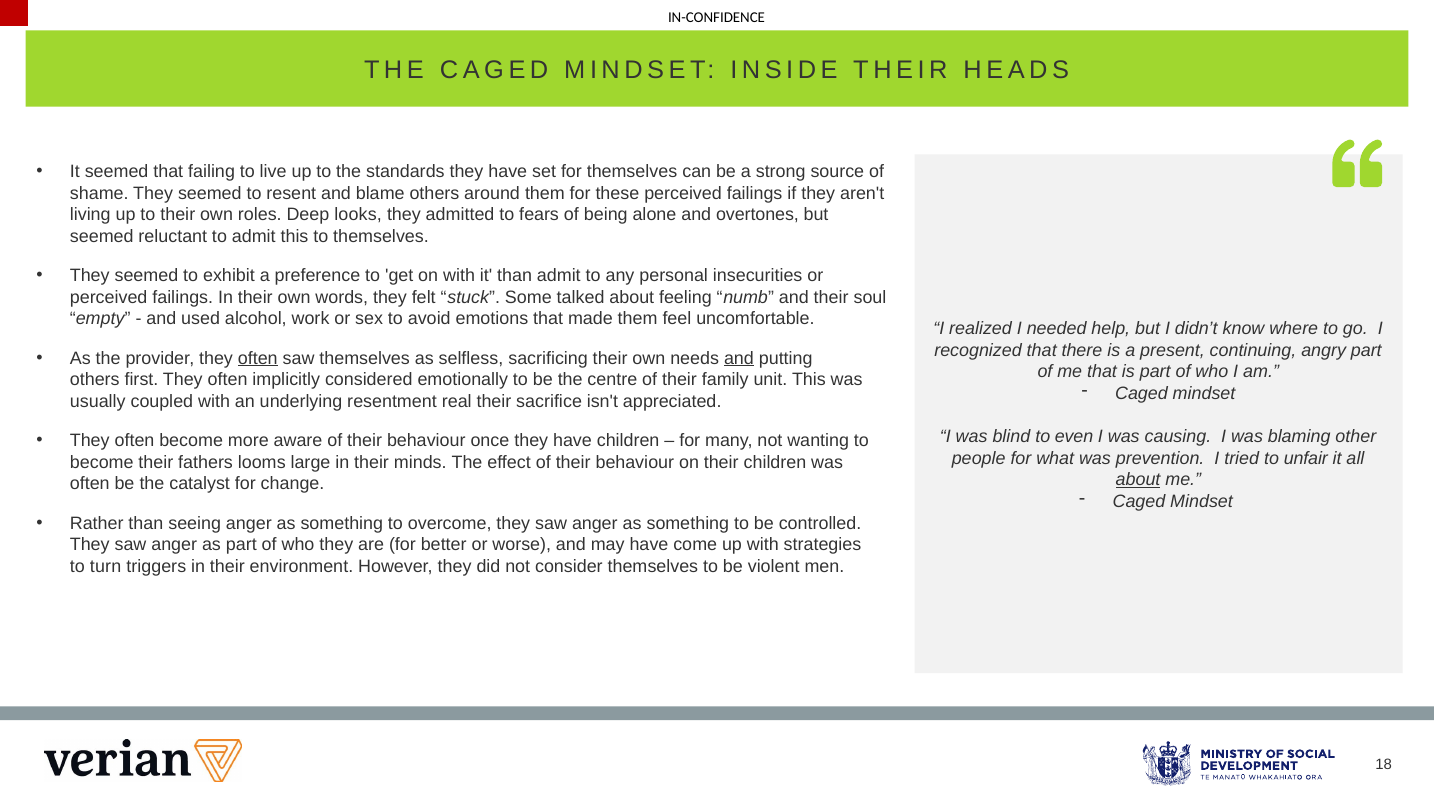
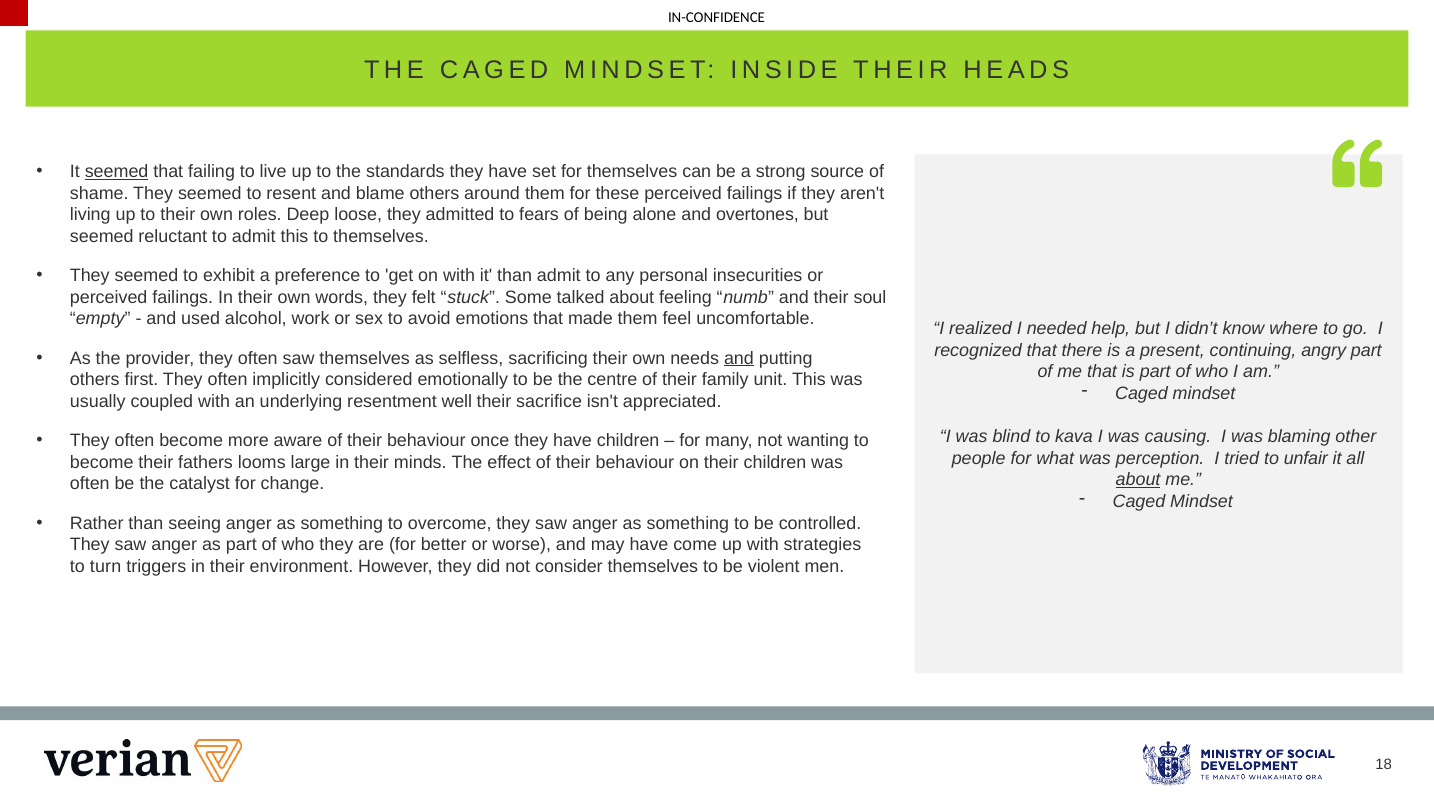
seemed at (117, 172) underline: none -> present
looks: looks -> loose
often at (258, 358) underline: present -> none
real: real -> well
even: even -> kava
prevention: prevention -> perception
